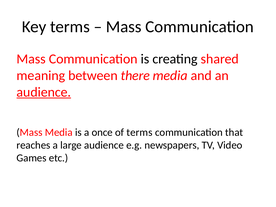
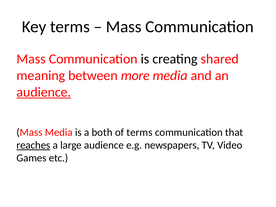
there: there -> more
once: once -> both
reaches underline: none -> present
